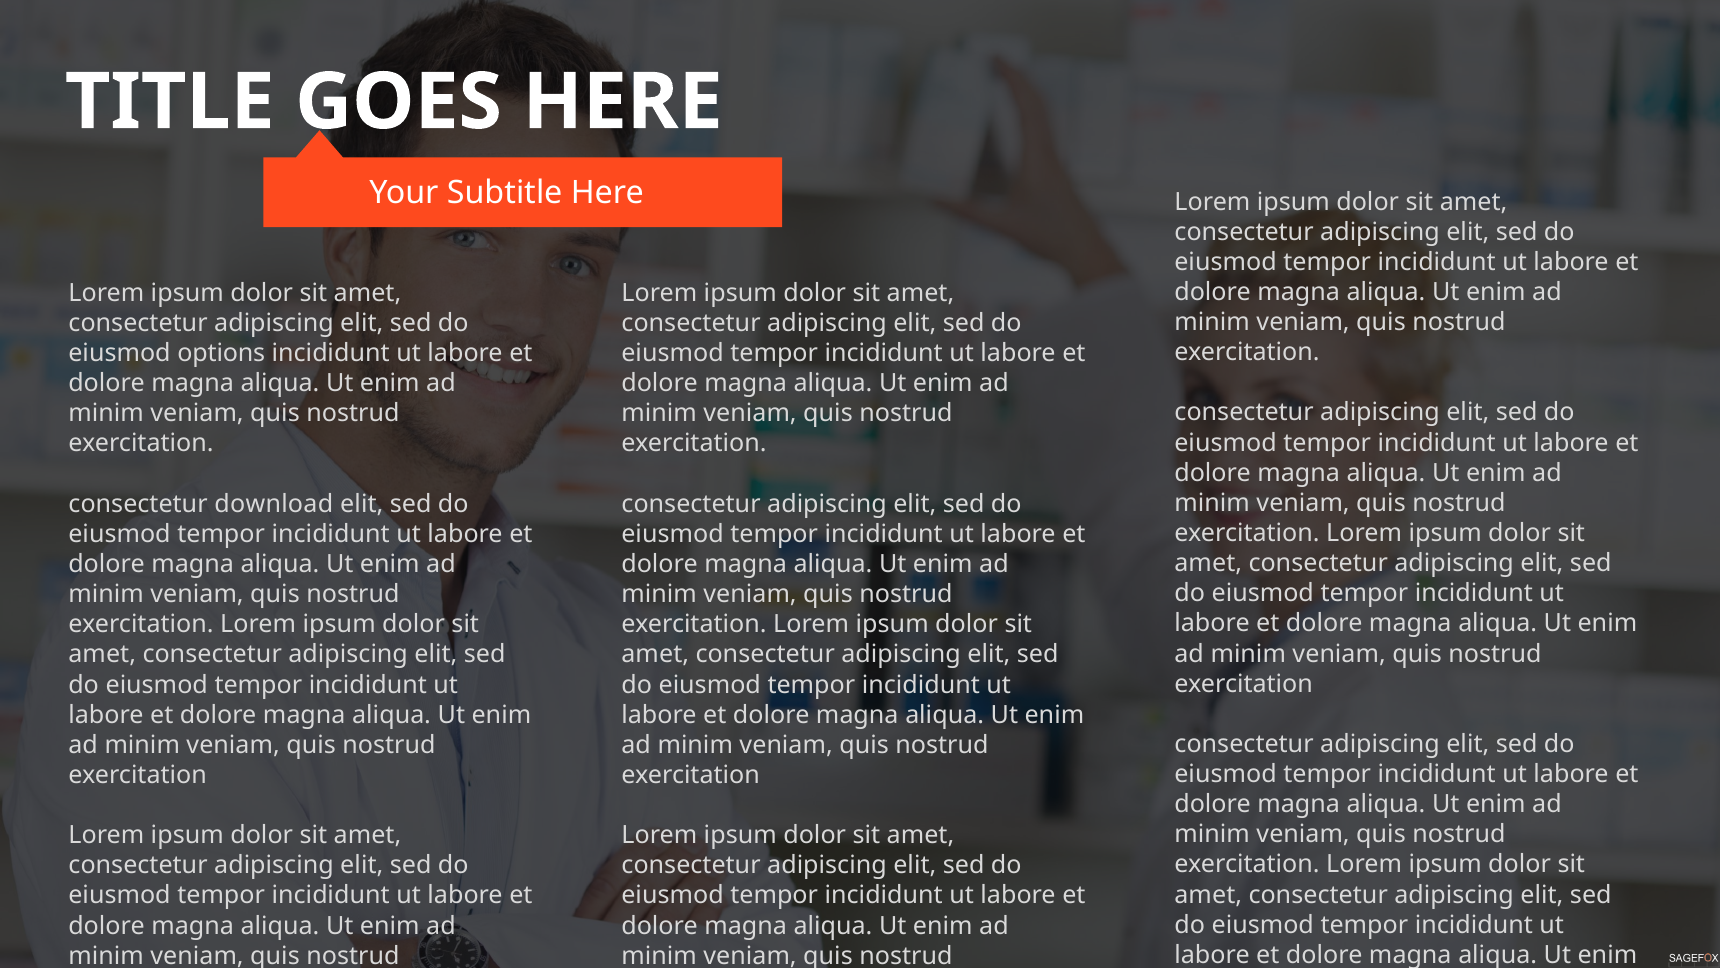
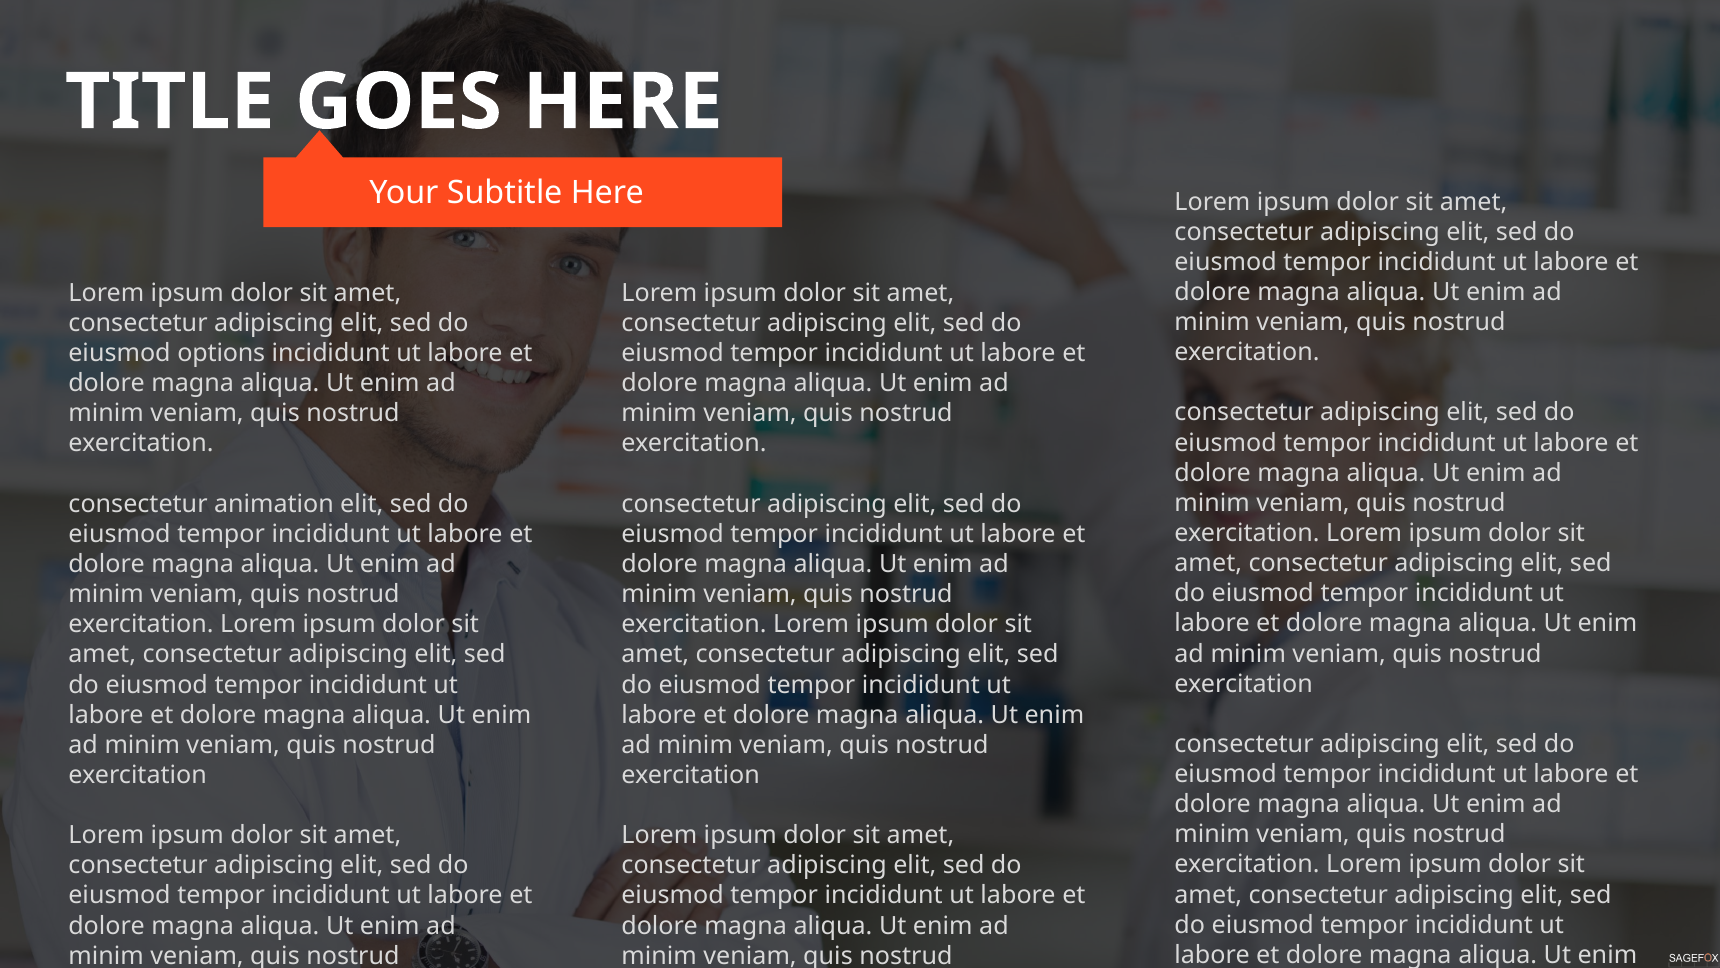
download: download -> animation
